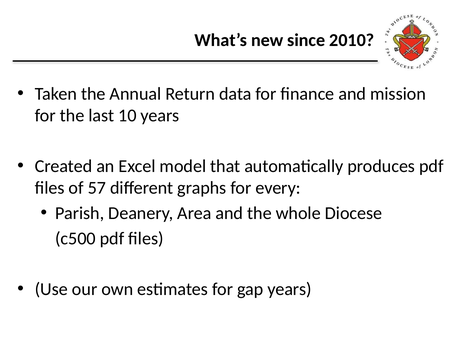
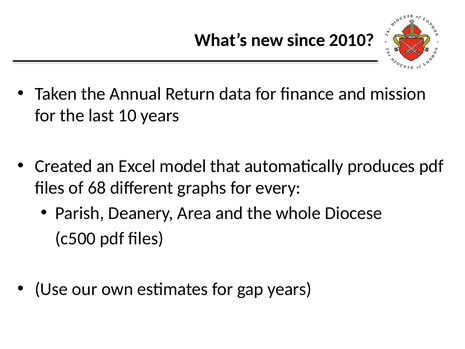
57: 57 -> 68
